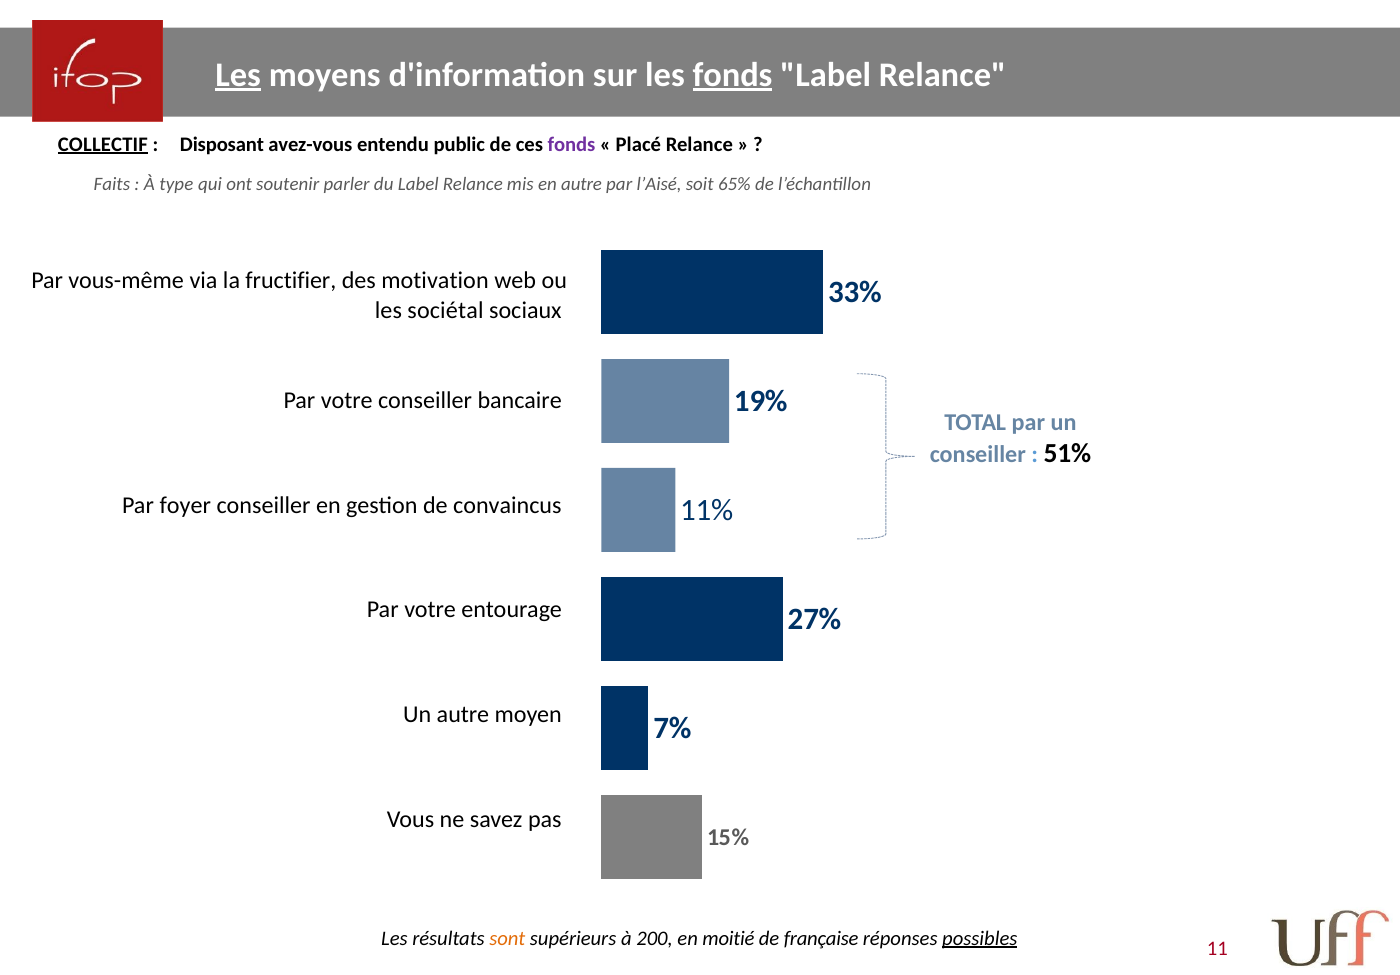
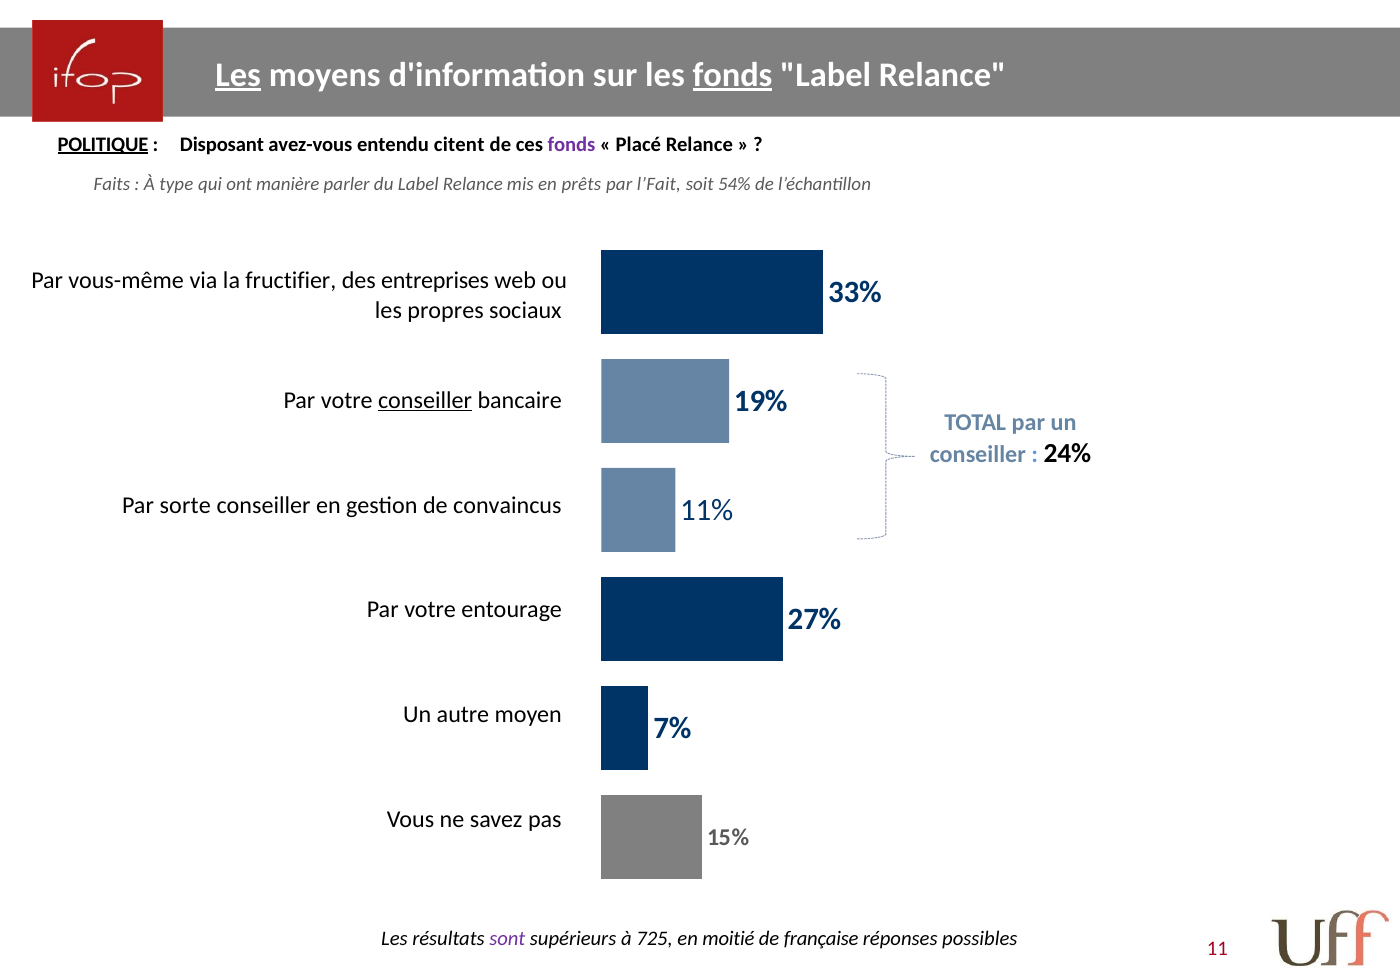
COLLECTIF: COLLECTIF -> POLITIQUE
public: public -> citent
soutenir: soutenir -> manière
en autre: autre -> prêts
l’Aisé: l’Aisé -> l’Fait
65%: 65% -> 54%
motivation: motivation -> entreprises
sociétal: sociétal -> propres
conseiller at (425, 400) underline: none -> present
51%: 51% -> 24%
foyer: foyer -> sorte
sont colour: orange -> purple
200: 200 -> 725
possibles underline: present -> none
